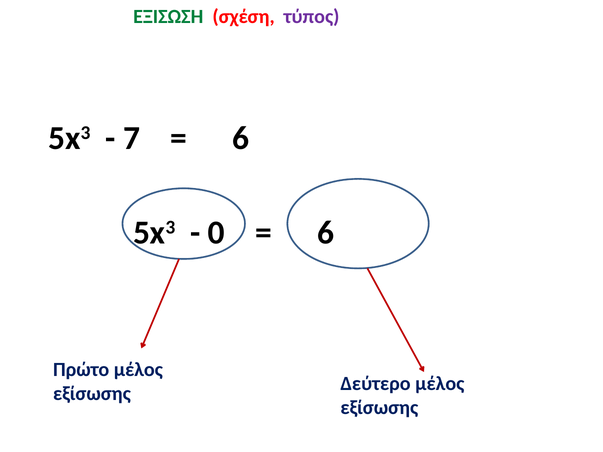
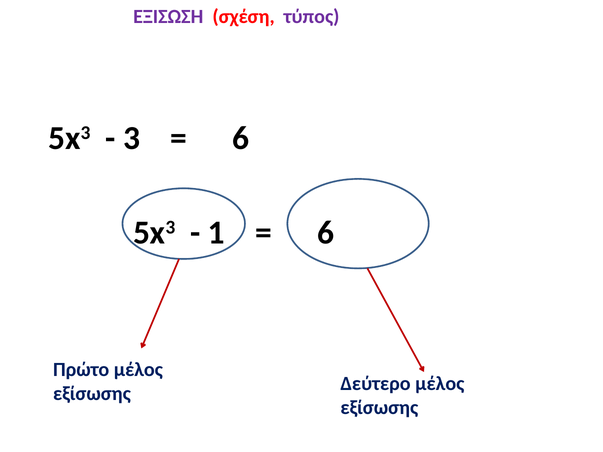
ΕΞΙΣΩΣΗ colour: green -> purple
7: 7 -> 3
0: 0 -> 1
